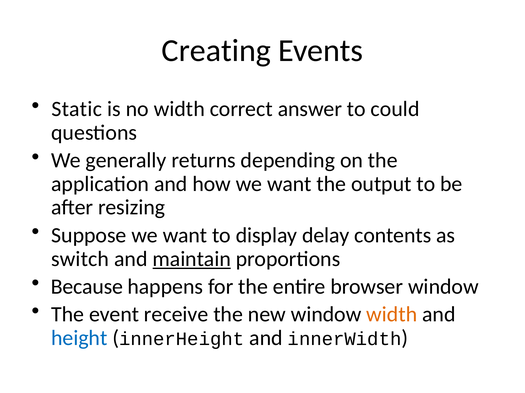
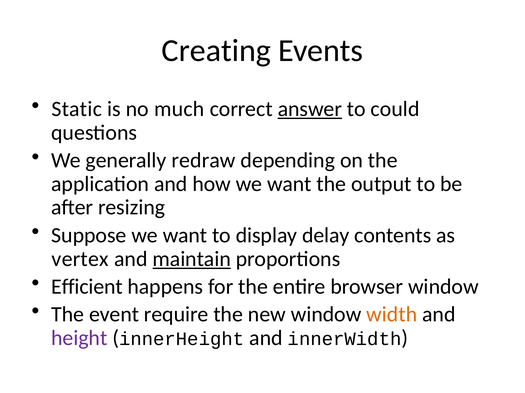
no width: width -> much
answer underline: none -> present
returns: returns -> redraw
switch: switch -> vertex
Because: Because -> Efficient
receive: receive -> require
height colour: blue -> purple
